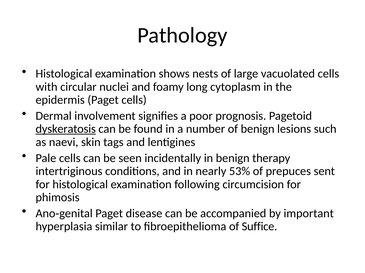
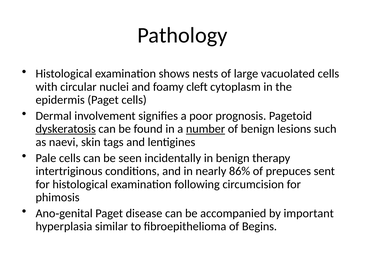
long: long -> cleft
number underline: none -> present
53%: 53% -> 86%
Suffice: Suffice -> Begins
